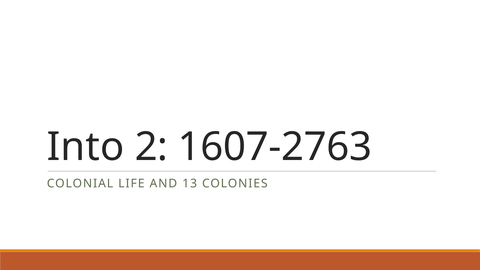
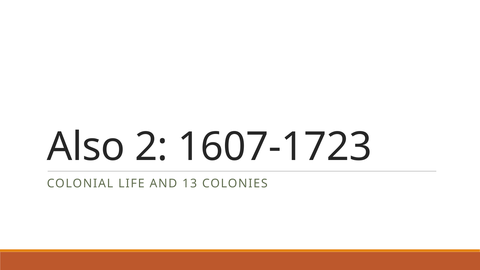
Into: Into -> Also
1607-2763: 1607-2763 -> 1607-1723
